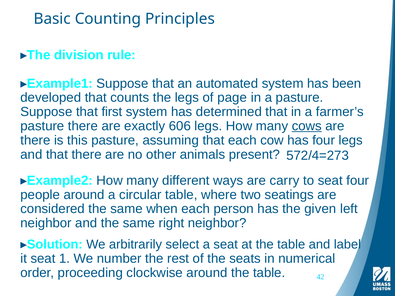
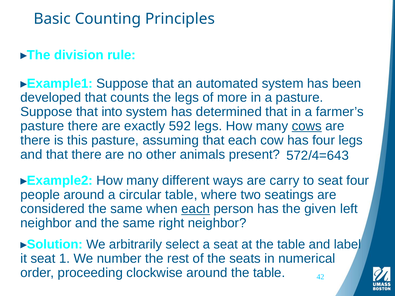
page: page -> more
first: first -> into
606: 606 -> 592
572/4=273: 572/4=273 -> 572/4=643
each at (196, 209) underline: none -> present
